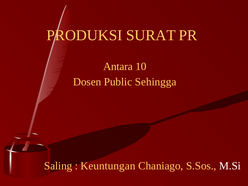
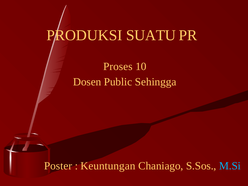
SURAT: SURAT -> SUATU
Antara: Antara -> Proses
Saling: Saling -> Poster
M.Si colour: white -> light blue
